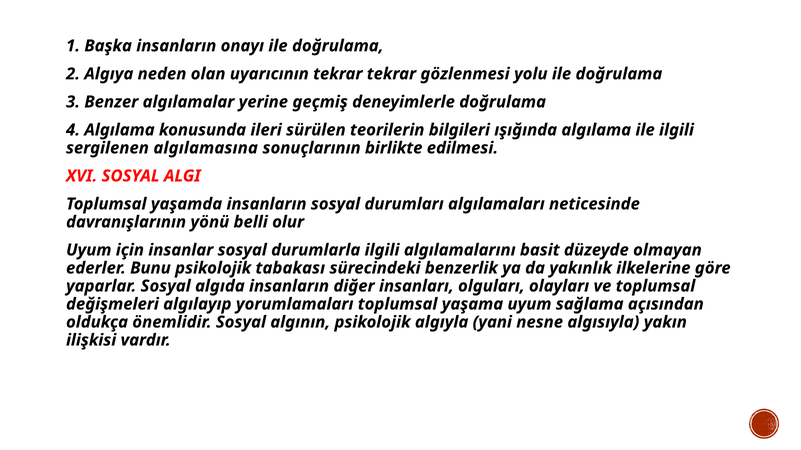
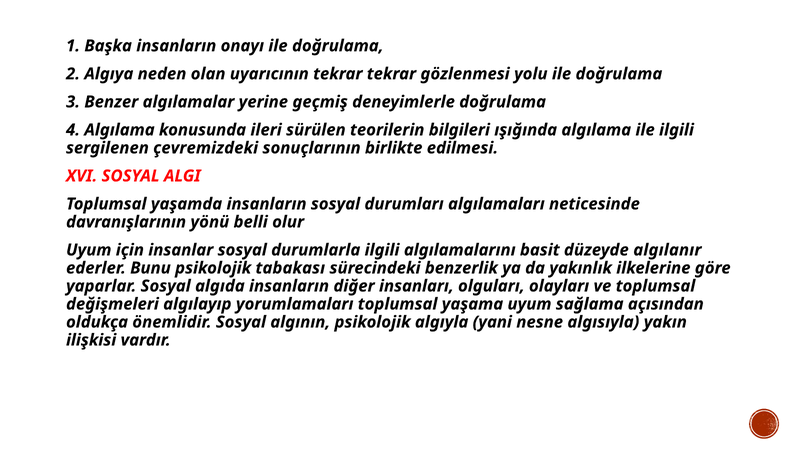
algılamasına: algılamasına -> çevremizdeki
olmayan: olmayan -> algılanır
